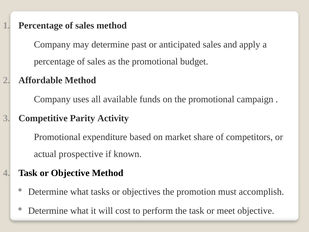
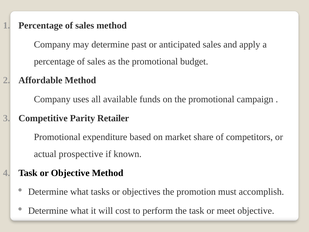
Activity: Activity -> Retailer
